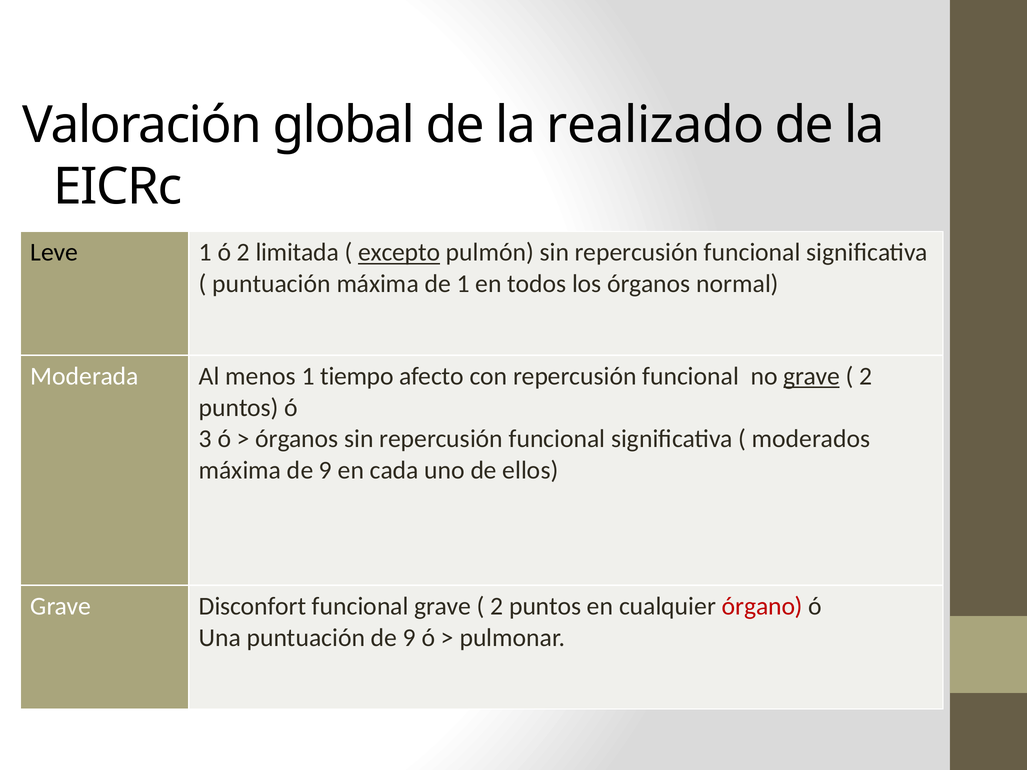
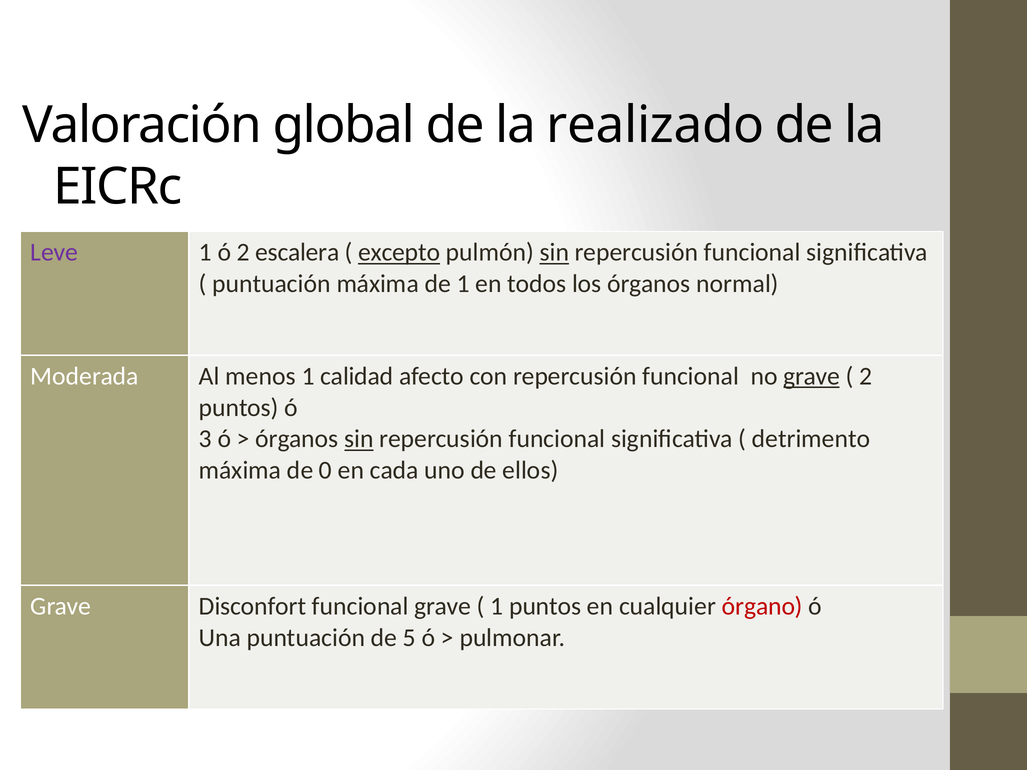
Leve colour: black -> purple
limitada: limitada -> escalera
sin at (554, 253) underline: none -> present
tiempo: tiempo -> calidad
sin at (359, 439) underline: none -> present
moderados: moderados -> detrimento
máxima de 9: 9 -> 0
2 at (497, 607): 2 -> 1
puntuación de 9: 9 -> 5
